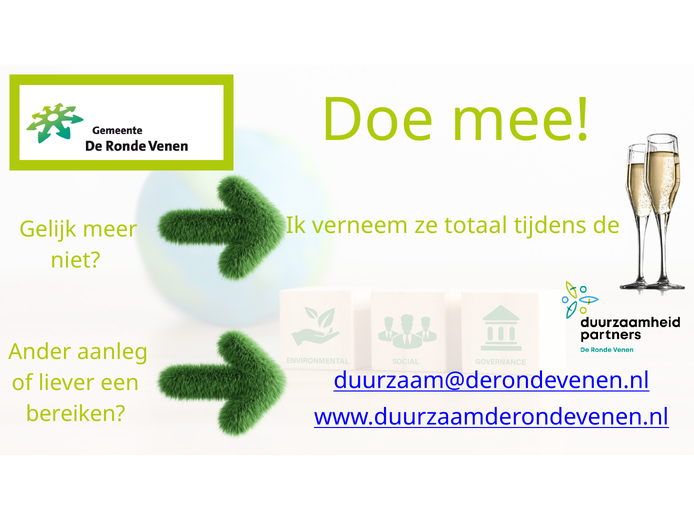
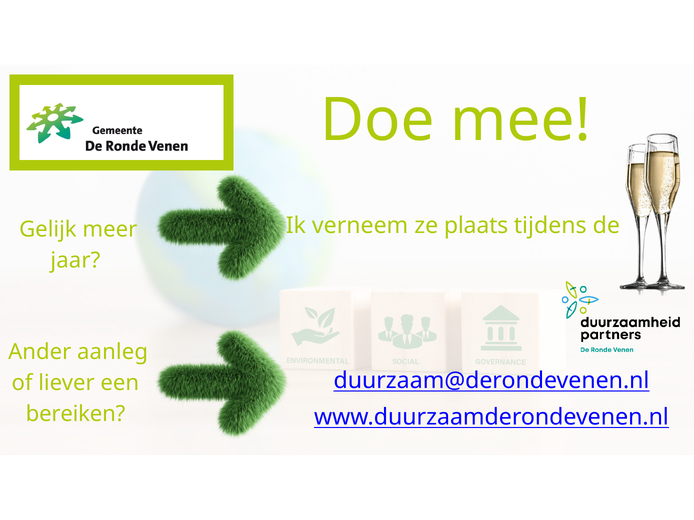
totaal: totaal -> plaats
niet: niet -> jaar
